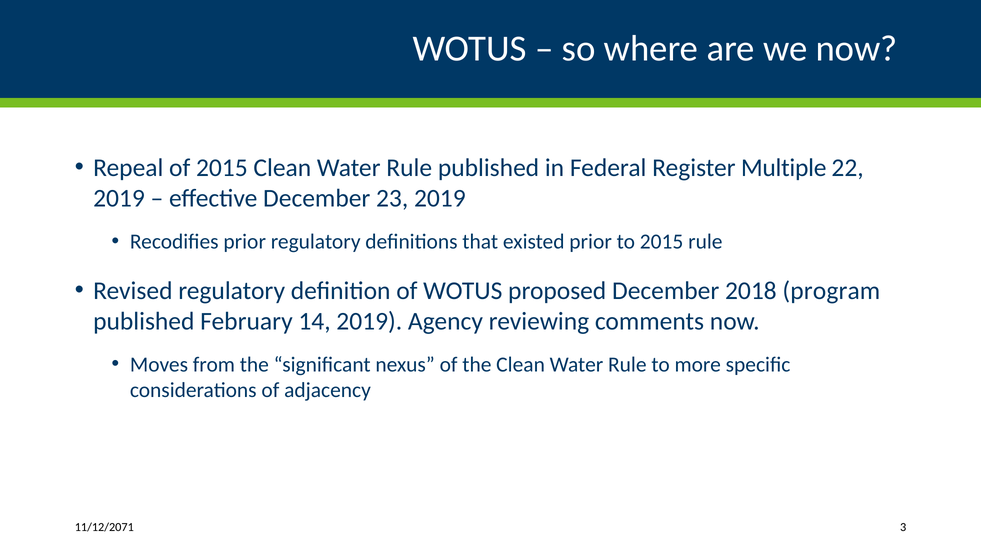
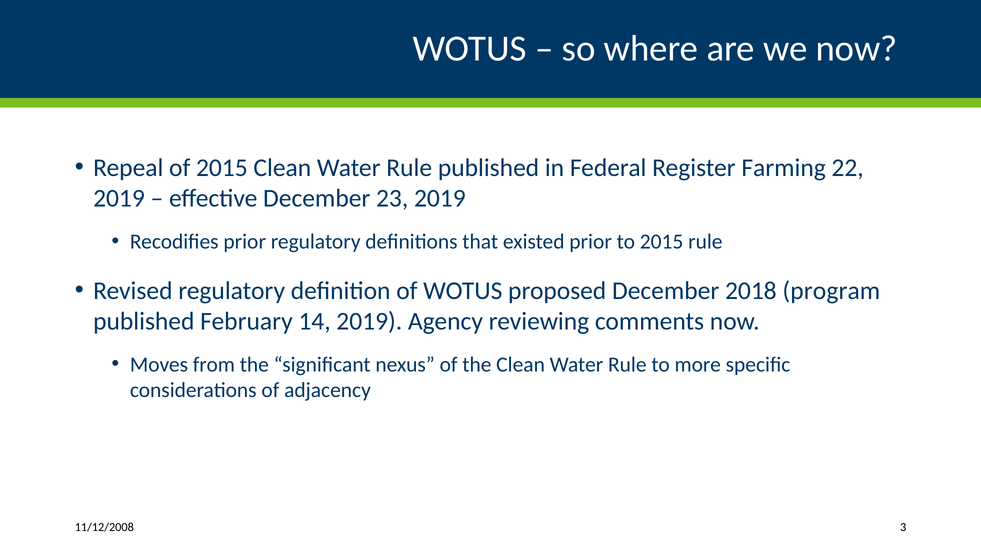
Multiple: Multiple -> Farming
11/12/2071: 11/12/2071 -> 11/12/2008
